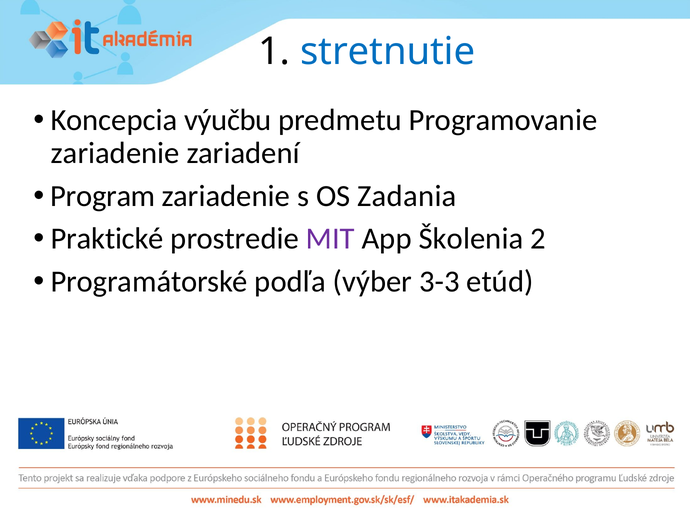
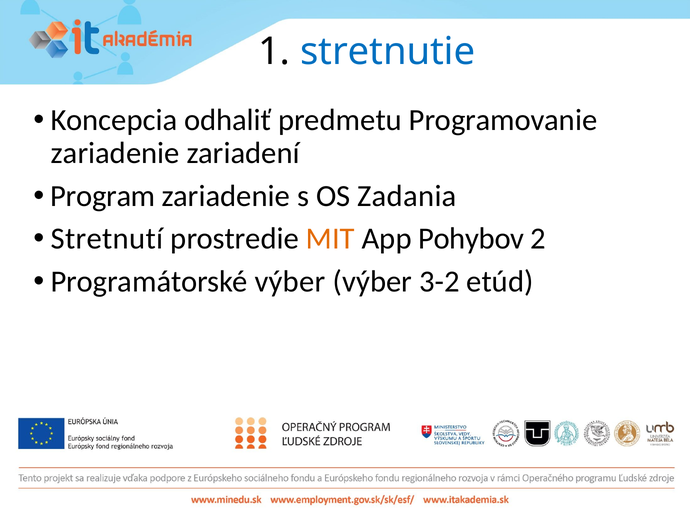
výučbu: výučbu -> odhaliť
Praktické: Praktické -> Stretnutí
MIT colour: purple -> orange
Školenia: Školenia -> Pohybov
Programátorské podľa: podľa -> výber
3-3: 3-3 -> 3-2
